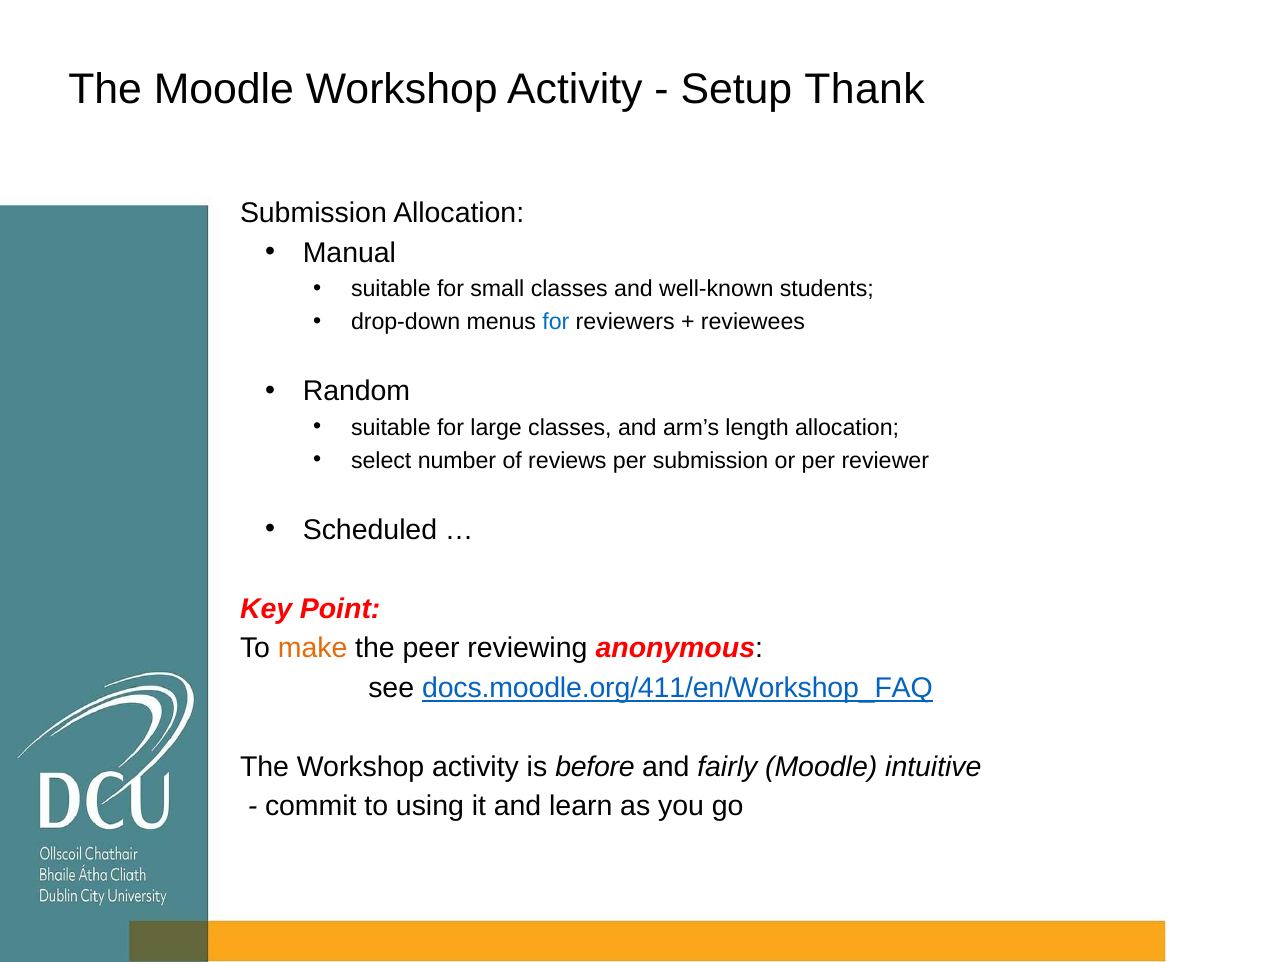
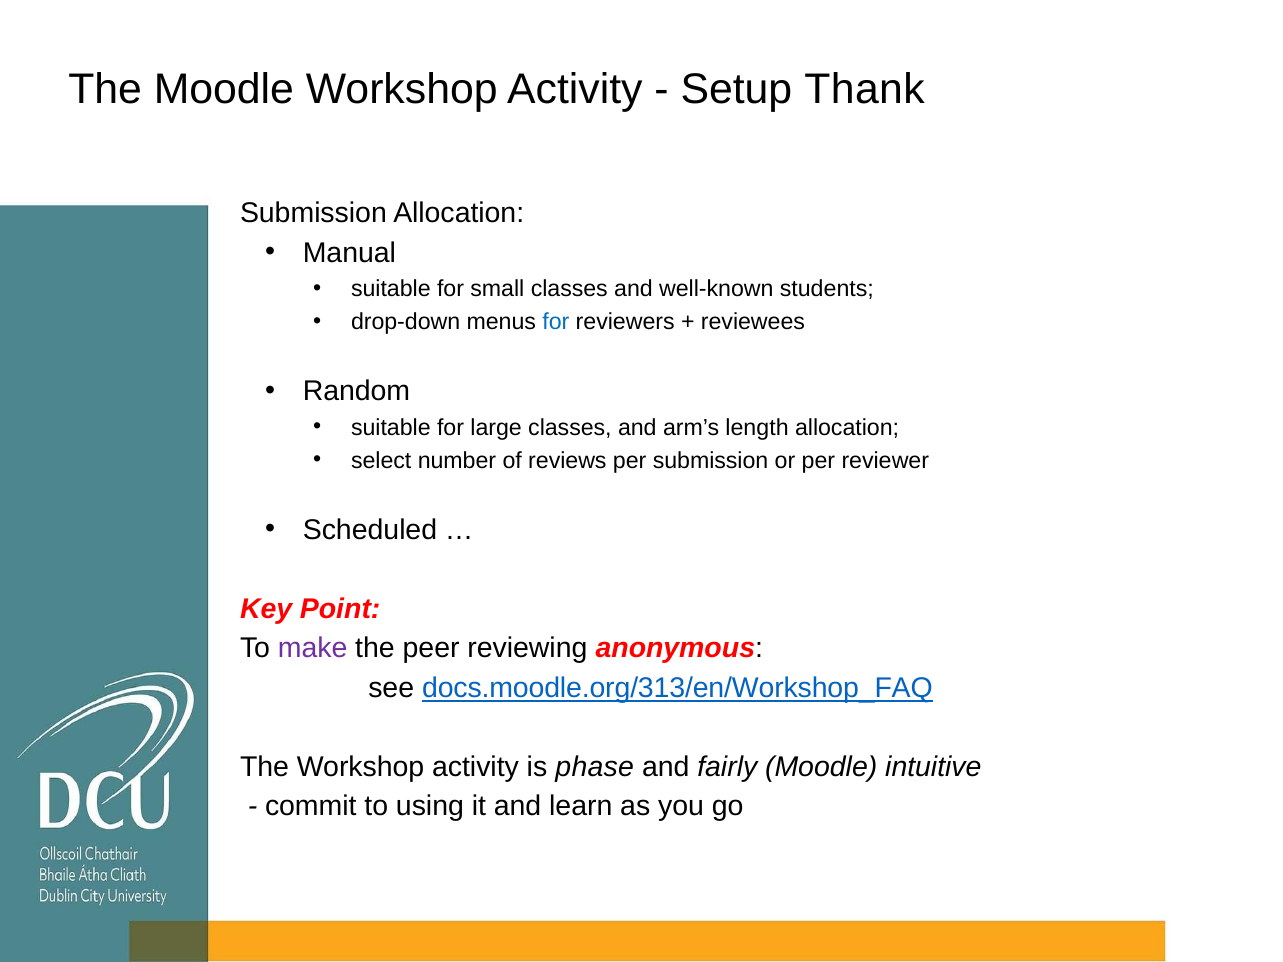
make colour: orange -> purple
docs.moodle.org/411/en/Workshop_FAQ: docs.moodle.org/411/en/Workshop_FAQ -> docs.moodle.org/313/en/Workshop_FAQ
before: before -> phase
